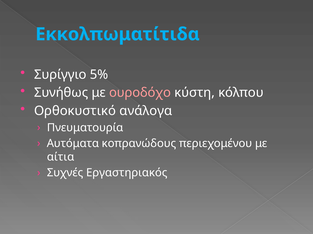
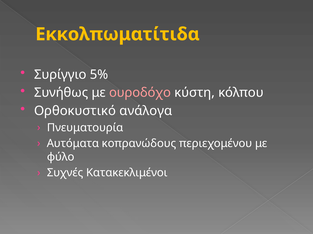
Εκκολπωματίτιδα colour: light blue -> yellow
αίτια: αίτια -> φύλο
Εργαστηριακός: Εργαστηριακός -> Κατακεκλιμένοι
